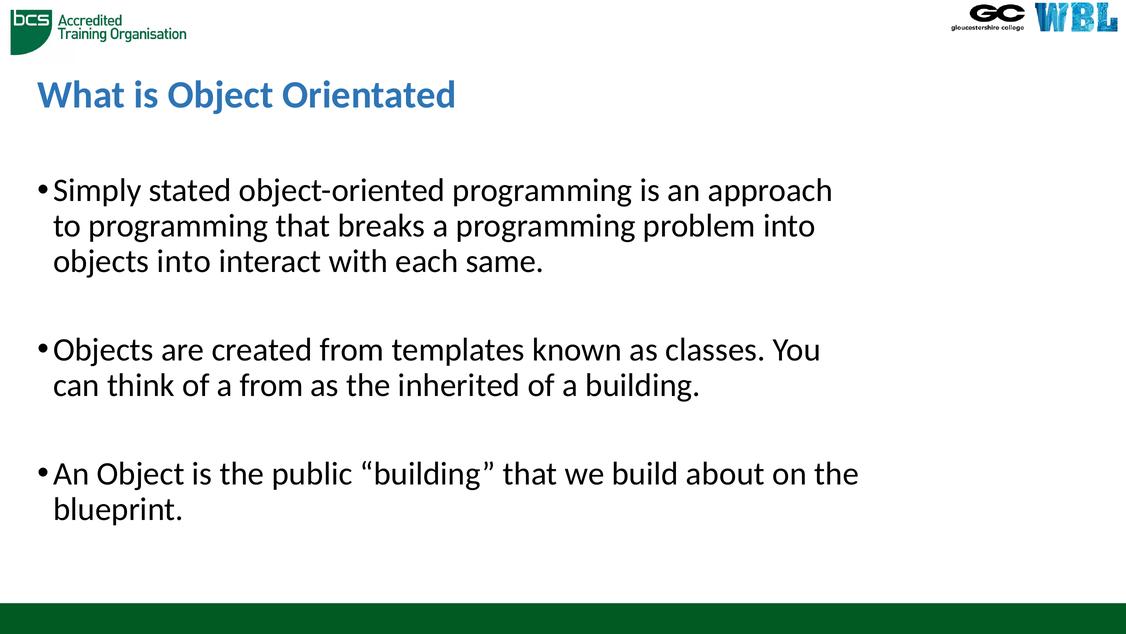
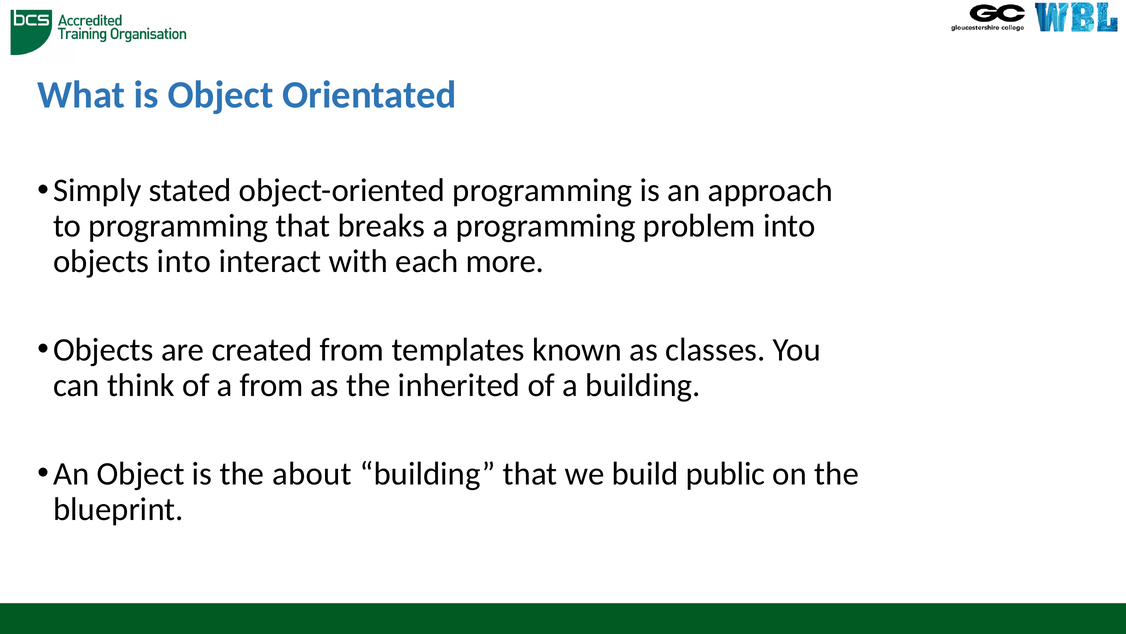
same: same -> more
public: public -> about
about: about -> public
